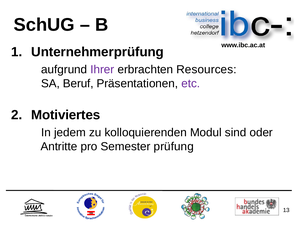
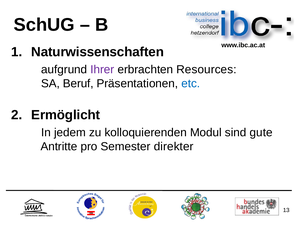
Unternehmerprüfung: Unternehmerprüfung -> Naturwissenschaften
etc colour: purple -> blue
Motiviertes: Motiviertes -> Ermöglicht
oder: oder -> gute
prüfung: prüfung -> direkter
